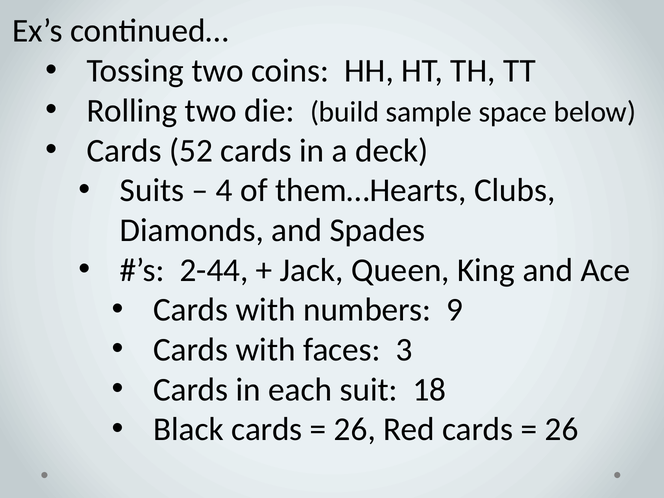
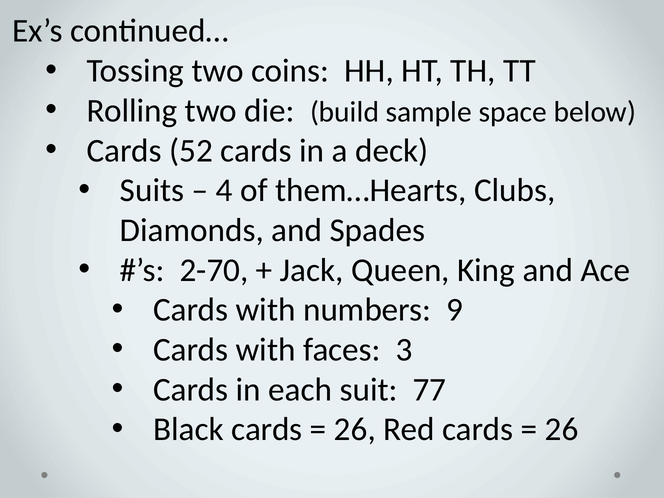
2-44: 2-44 -> 2-70
18: 18 -> 77
